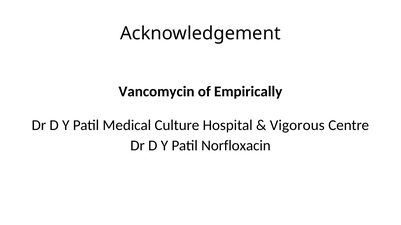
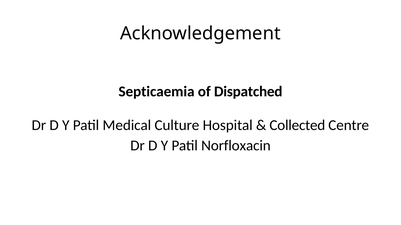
Vancomycin: Vancomycin -> Septicaemia
Empirically: Empirically -> Dispatched
Vigorous: Vigorous -> Collected
